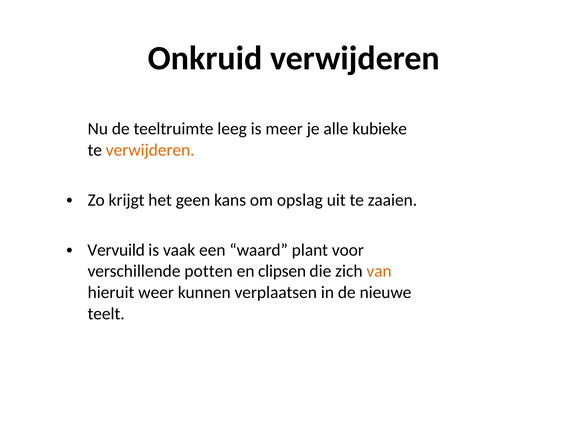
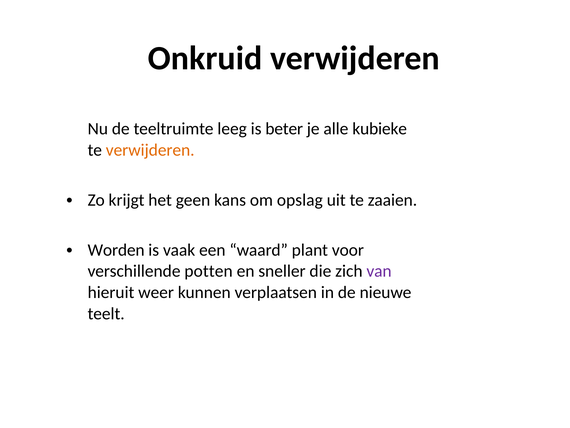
meer: meer -> beter
Vervuild: Vervuild -> Worden
clipsen: clipsen -> sneller
van colour: orange -> purple
